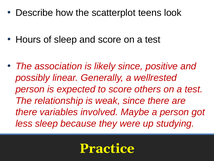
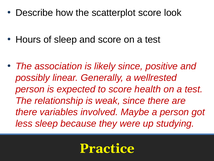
scatterplot teens: teens -> score
others: others -> health
